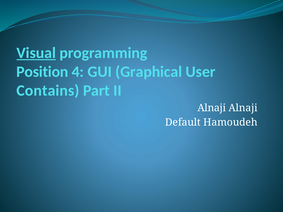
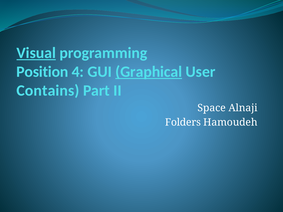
Graphical underline: none -> present
Alnaji at (212, 108): Alnaji -> Space
Default: Default -> Folders
